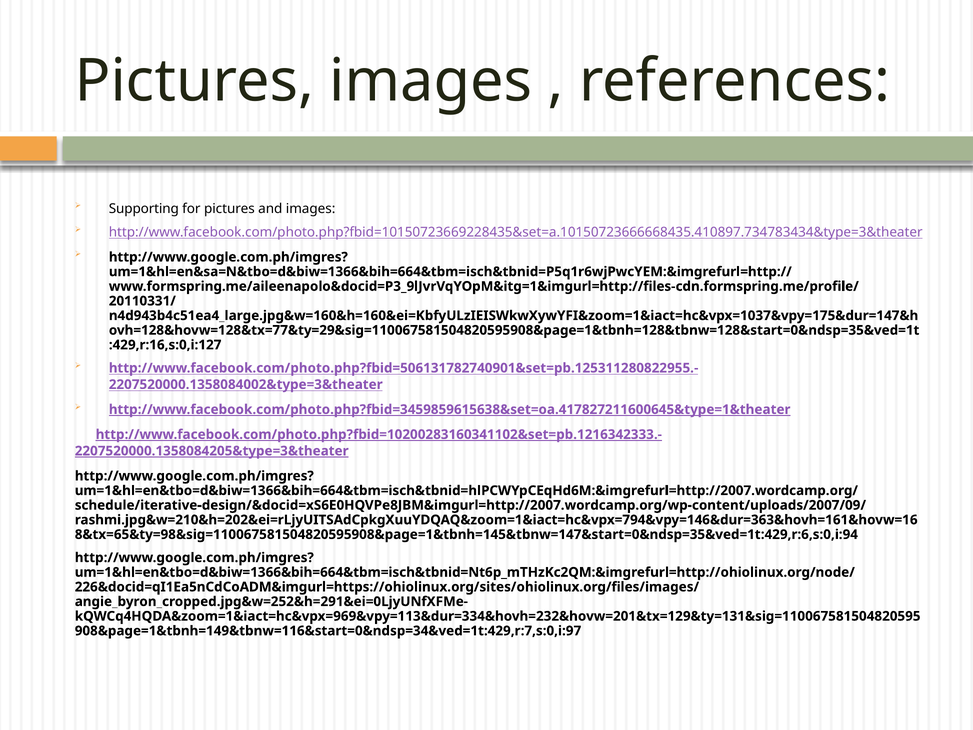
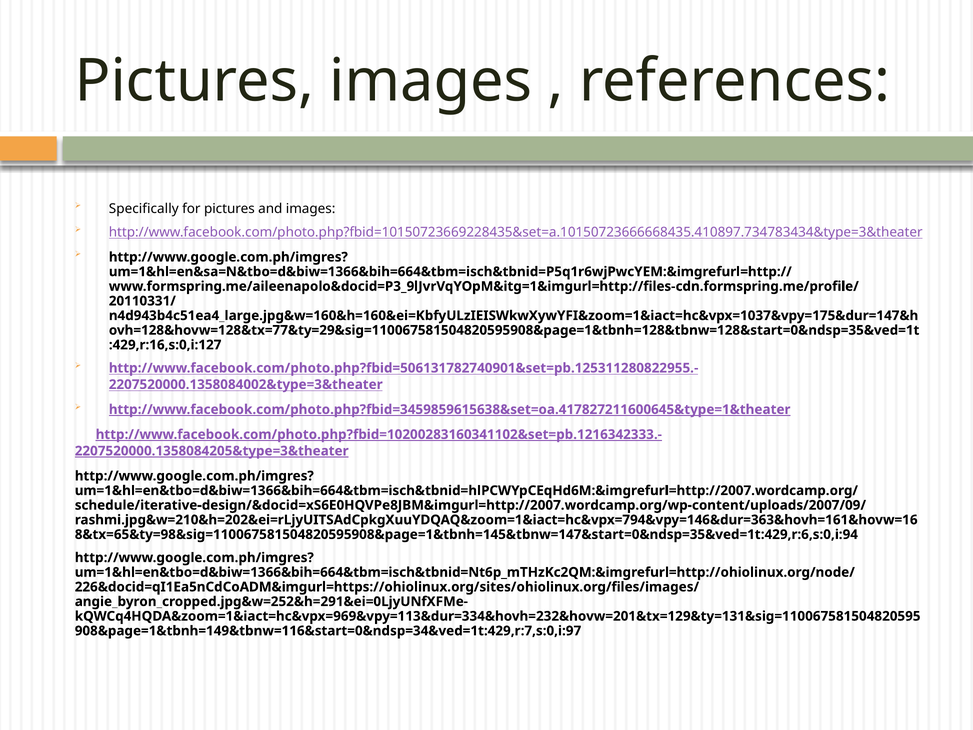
Supporting: Supporting -> Specifically
